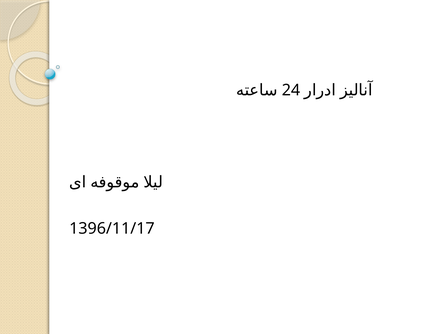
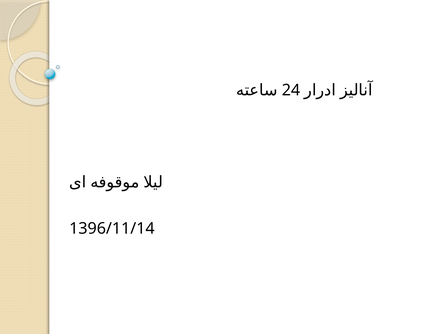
1396/11/17: 1396/11/17 -> 1396/11/14
